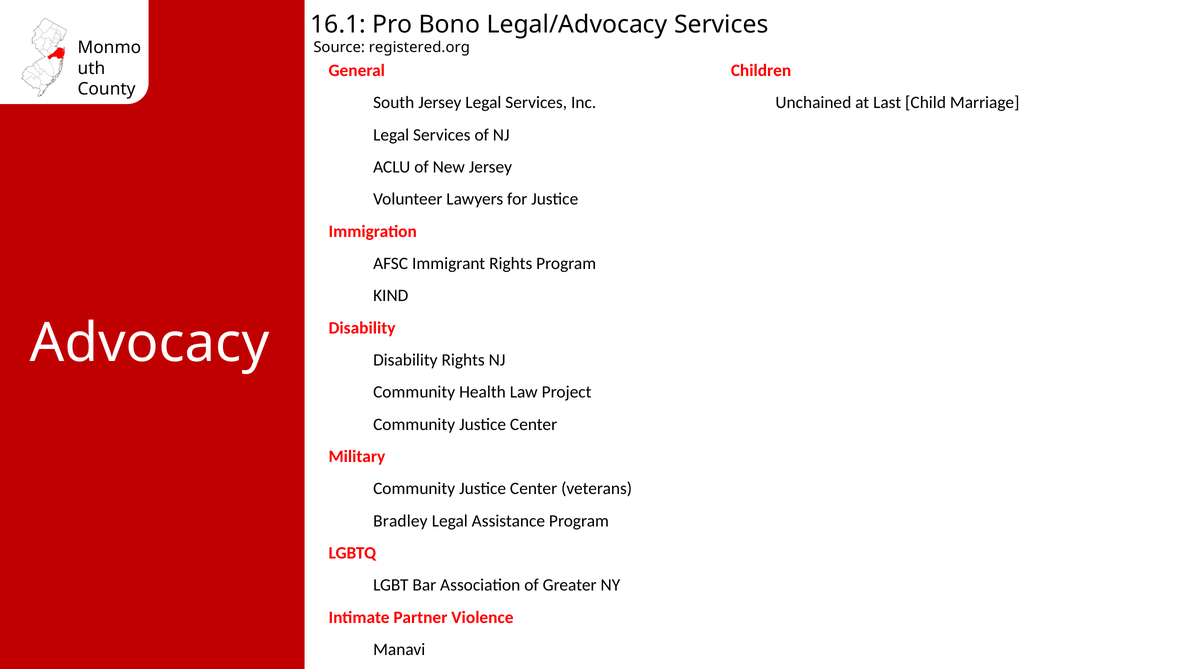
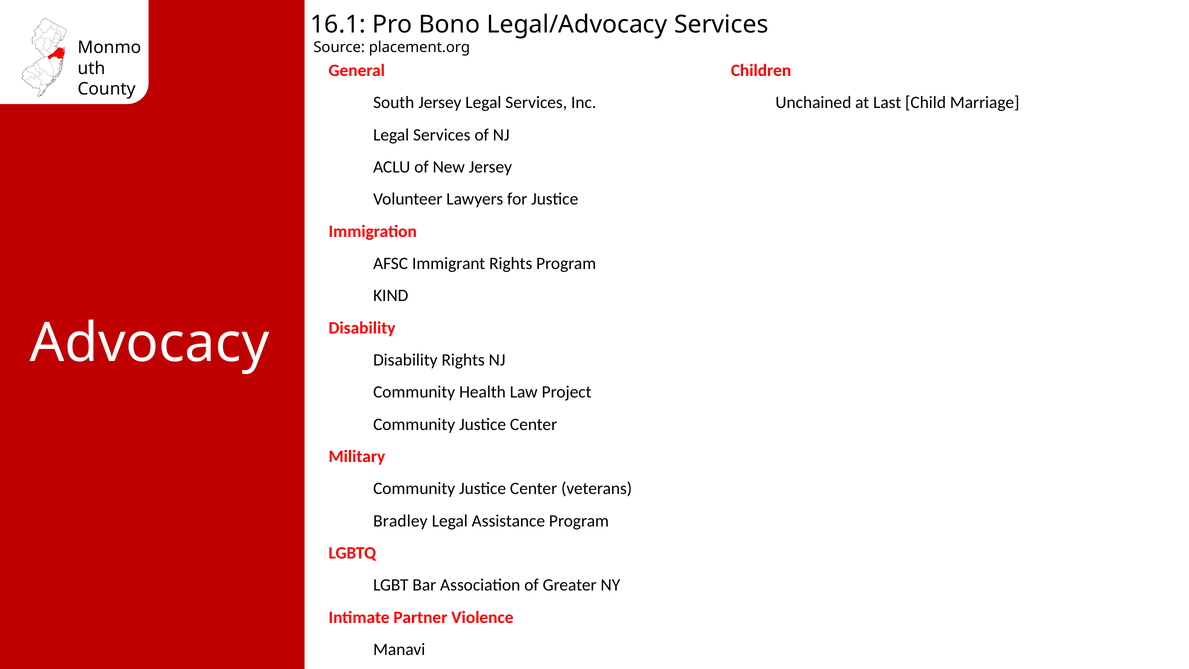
registered.org: registered.org -> placement.org
